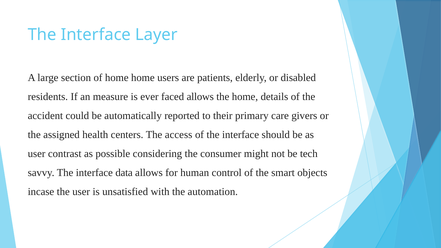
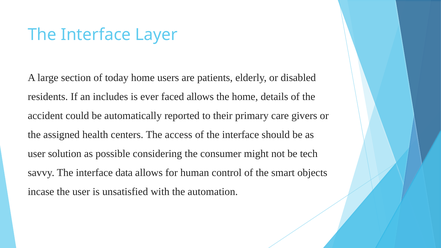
of home: home -> today
measure: measure -> includes
contrast: contrast -> solution
